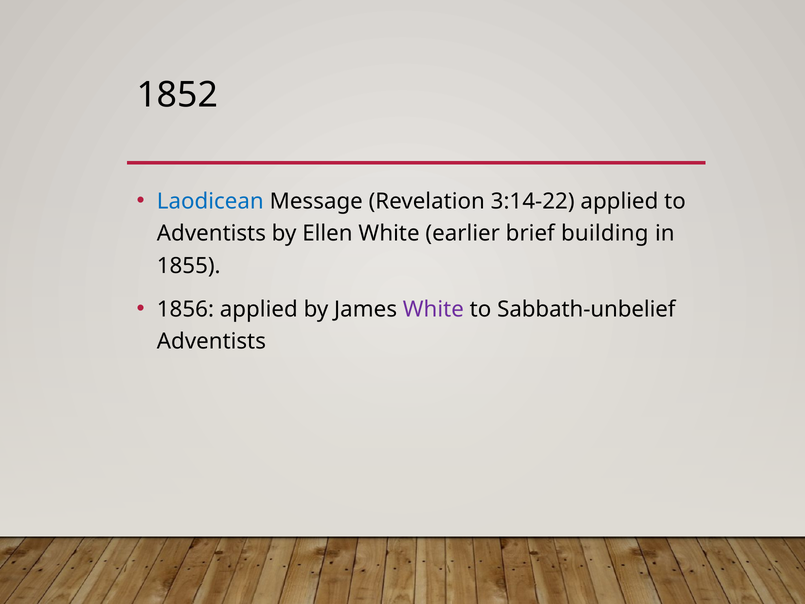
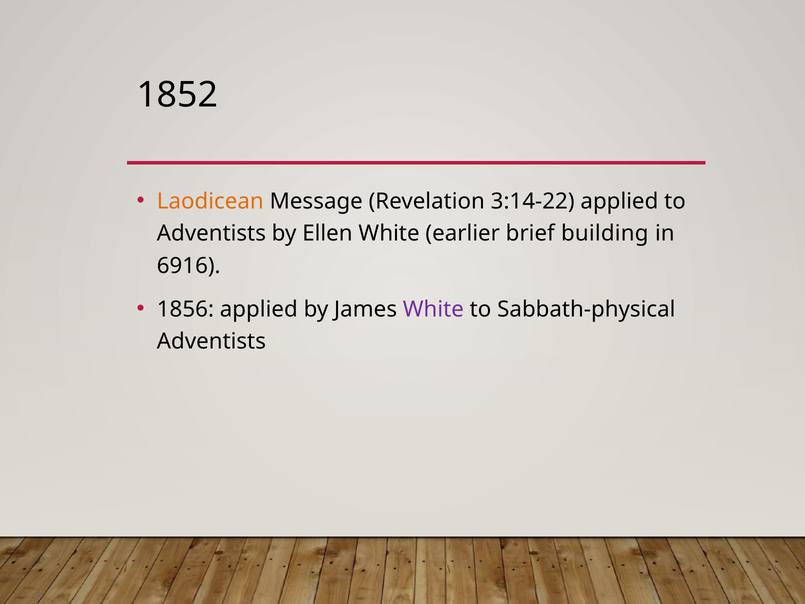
Laodicean colour: blue -> orange
1855: 1855 -> 6916
Sabbath-unbelief: Sabbath-unbelief -> Sabbath-physical
